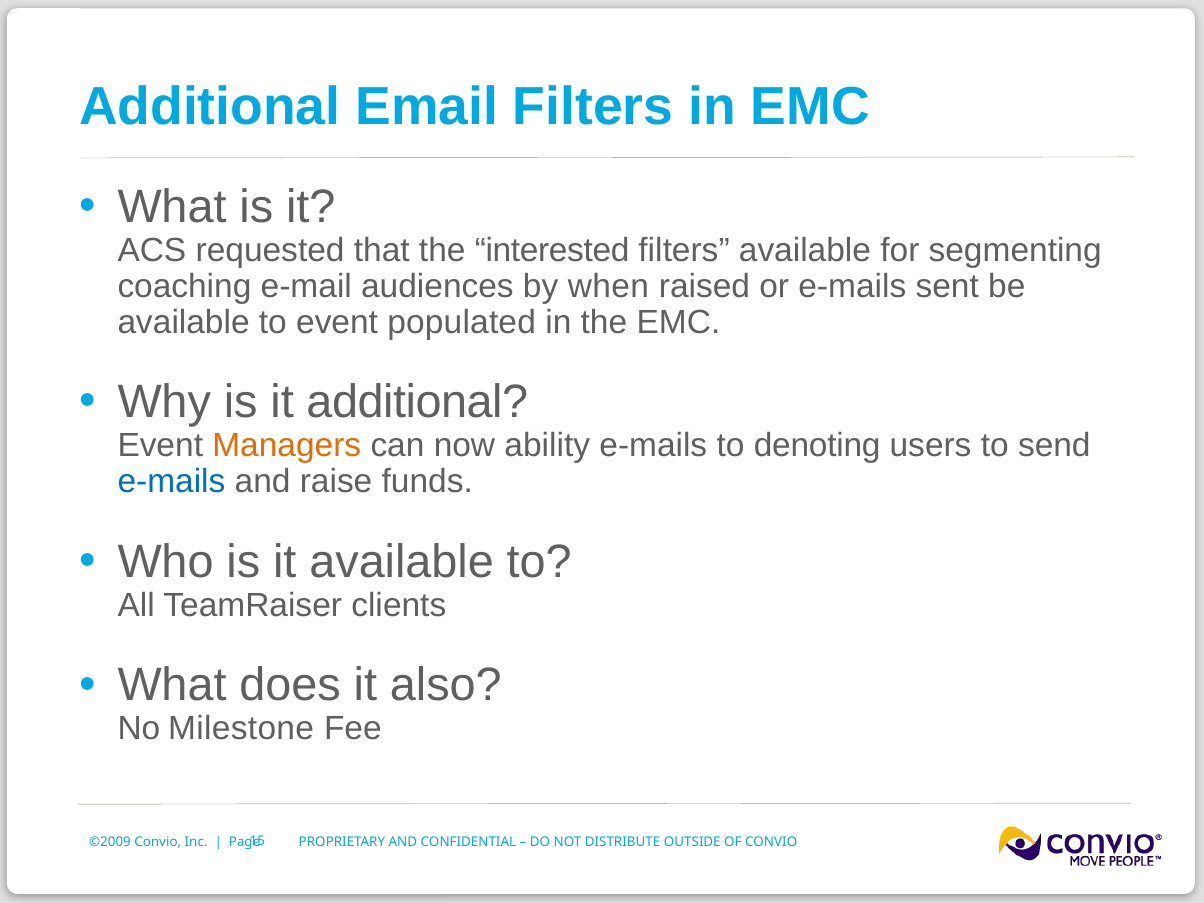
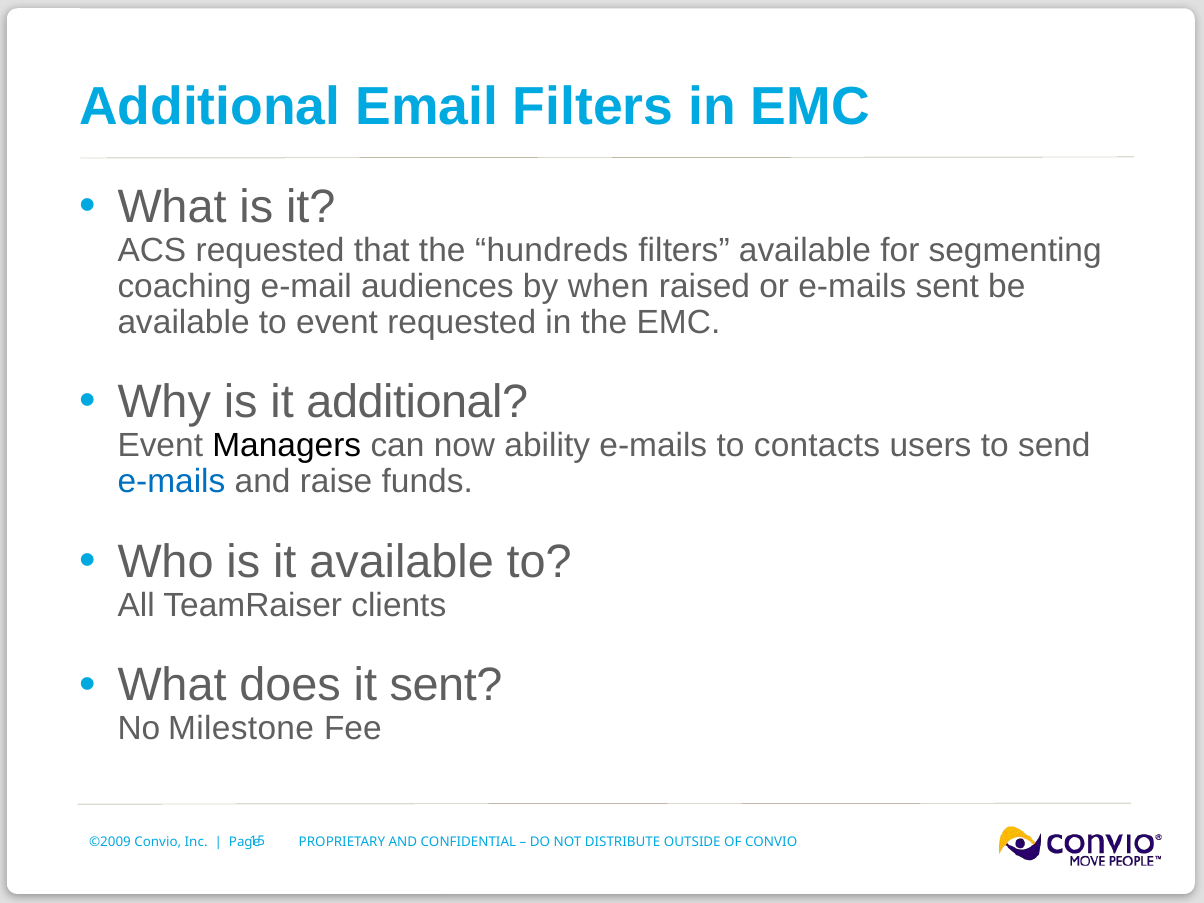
interested: interested -> hundreds
event populated: populated -> requested
Managers colour: orange -> black
denoting: denoting -> contacts
it also: also -> sent
